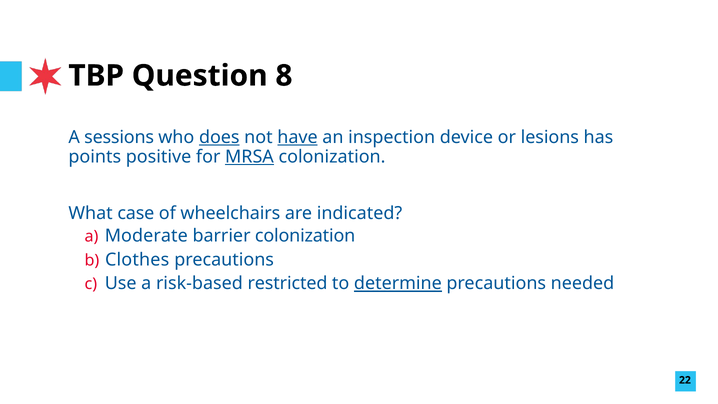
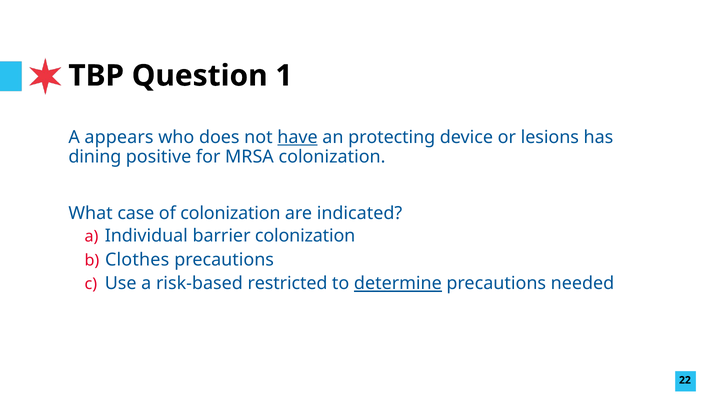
8: 8 -> 1
sessions: sessions -> appears
does underline: present -> none
inspection: inspection -> protecting
points: points -> dining
MRSA underline: present -> none
of wheelchairs: wheelchairs -> colonization
Moderate: Moderate -> Individual
